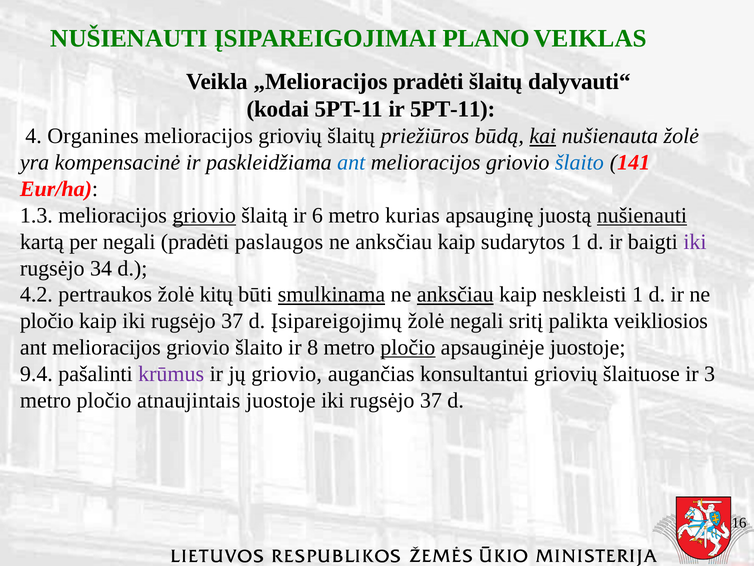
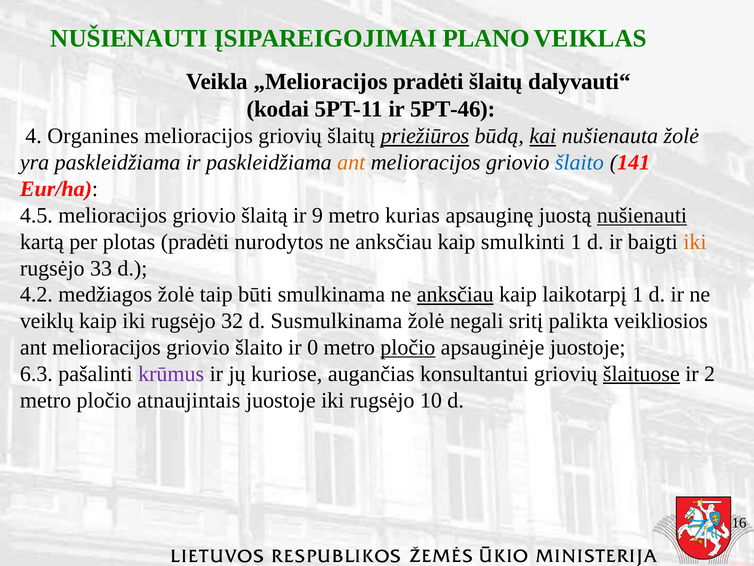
ir 5PT-11: 5PT-11 -> 5PT-46
priežiūros underline: none -> present
yra kompensacinė: kompensacinė -> paskleidžiama
ant at (351, 162) colour: blue -> orange
1.3: 1.3 -> 4.5
griovio at (204, 215) underline: present -> none
6: 6 -> 9
per negali: negali -> plotas
paslaugos: paslaugos -> nurodytos
sudarytos: sudarytos -> smulkinti
iki at (695, 242) colour: purple -> orange
34: 34 -> 33
pertraukos: pertraukos -> medžiagos
kitų: kitų -> taip
smulkinama underline: present -> none
neskleisti: neskleisti -> laikotarpį
pločio at (47, 321): pločio -> veiklų
kaip iki rugsėjo 37: 37 -> 32
Įsipareigojimų: Įsipareigojimų -> Susmulkinama
8: 8 -> 0
9.4: 9.4 -> 6.3
jų griovio: griovio -> kuriose
šlaituose underline: none -> present
3: 3 -> 2
juostoje iki rugsėjo 37: 37 -> 10
